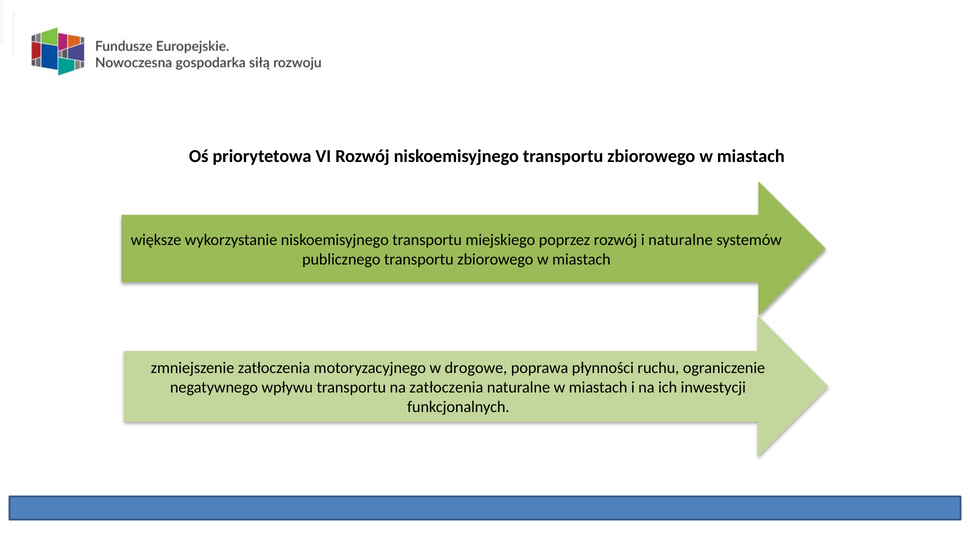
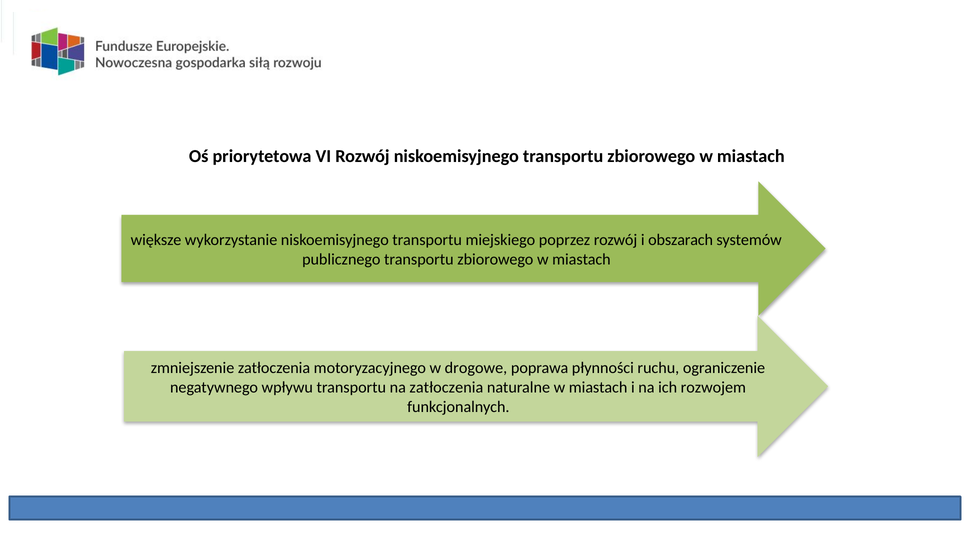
i naturalne: naturalne -> obszarach
inwestycji: inwestycji -> rozwojem
